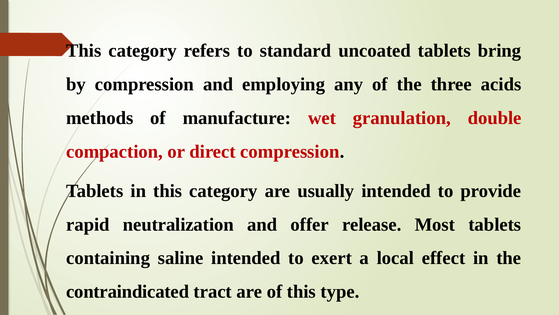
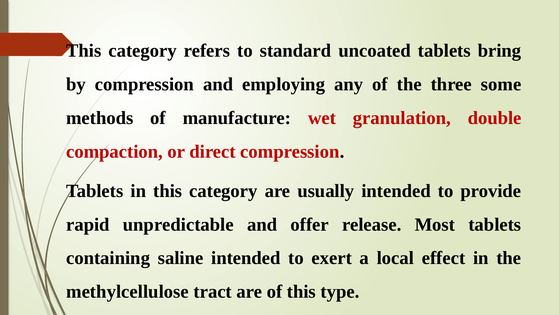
acids: acids -> some
neutralization: neutralization -> unpredictable
contraindicated: contraindicated -> methylcellulose
